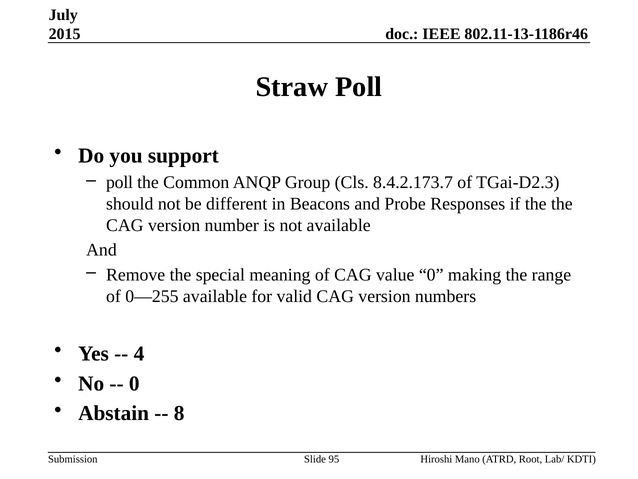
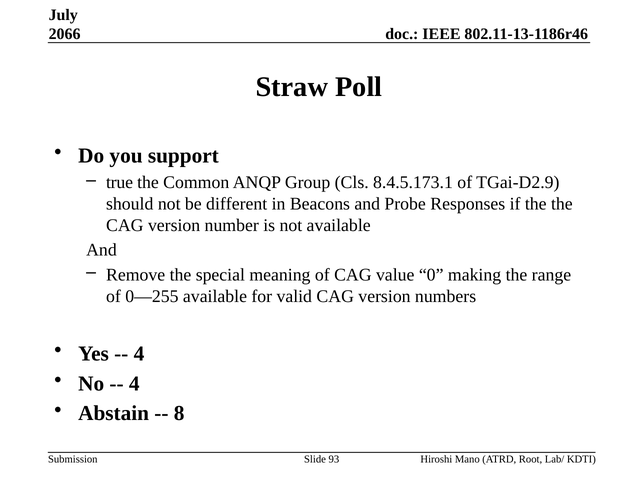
2015: 2015 -> 2066
poll at (120, 182): poll -> true
8.4.2.173.7: 8.4.2.173.7 -> 8.4.5.173.1
TGai-D2.3: TGai-D2.3 -> TGai-D2.9
0 at (134, 383): 0 -> 4
95: 95 -> 93
